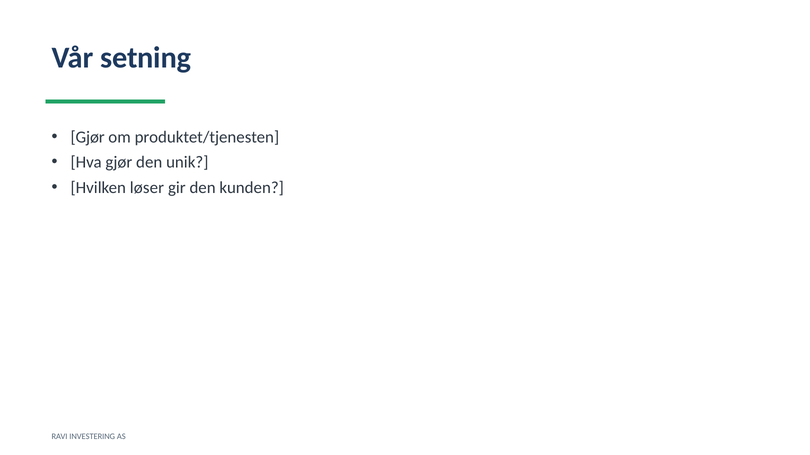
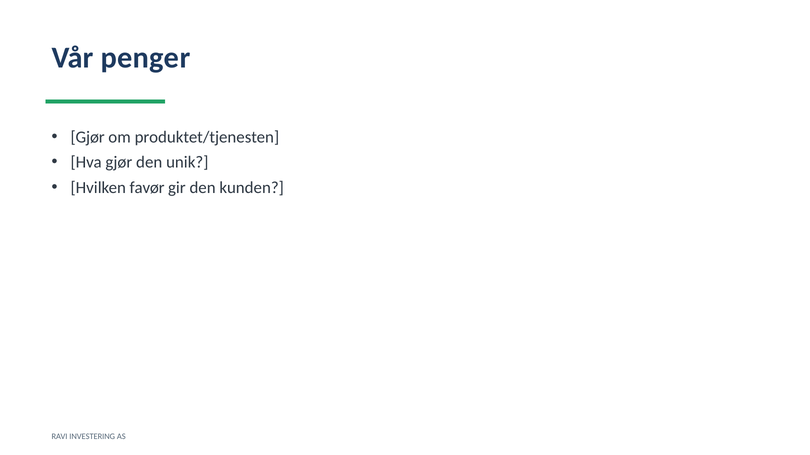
setning: setning -> penger
løser: løser -> favør
